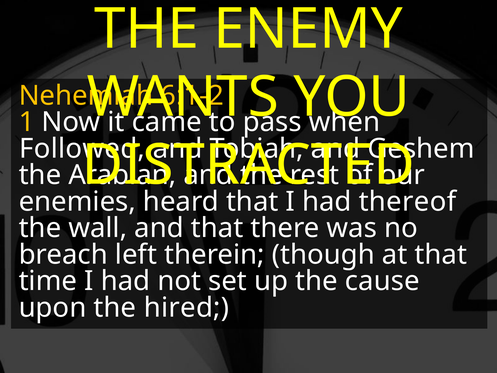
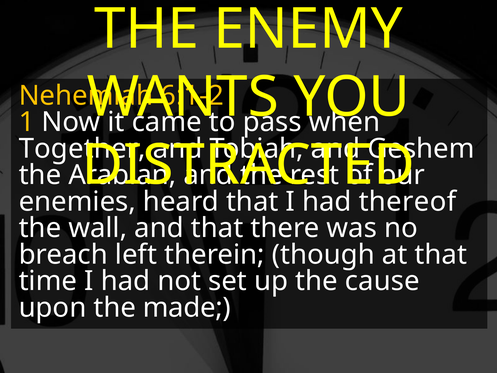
Followed: Followed -> Together
hired: hired -> made
